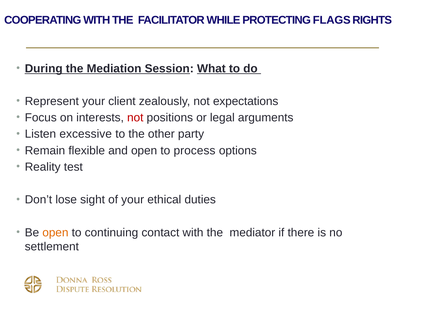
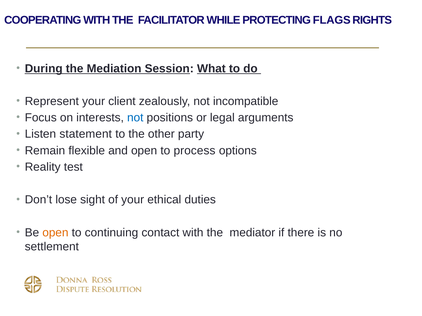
expectations: expectations -> incompatible
not at (135, 118) colour: red -> blue
excessive: excessive -> statement
